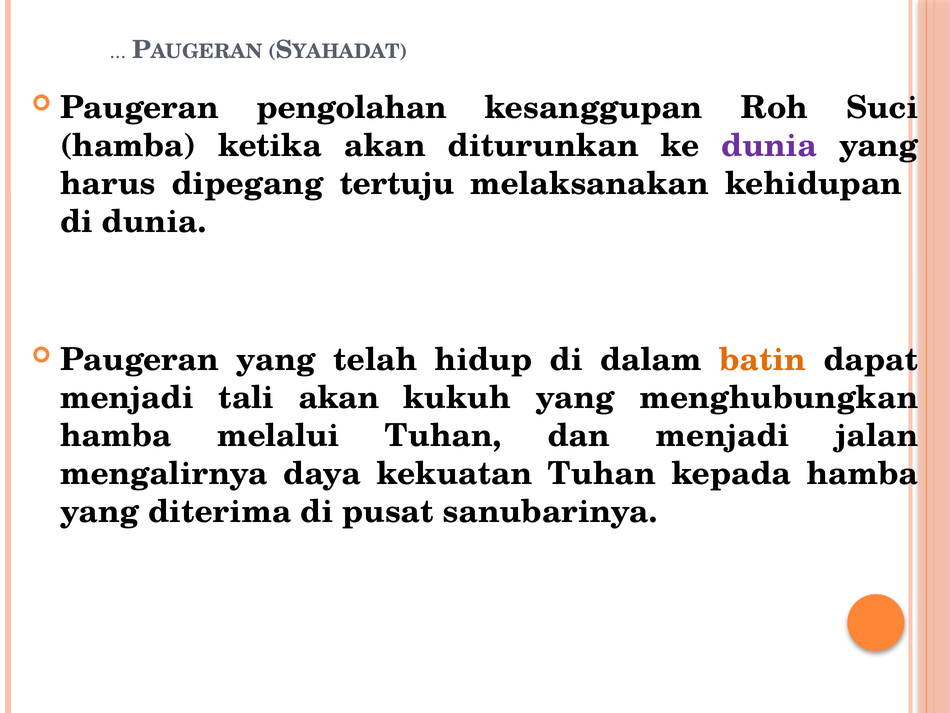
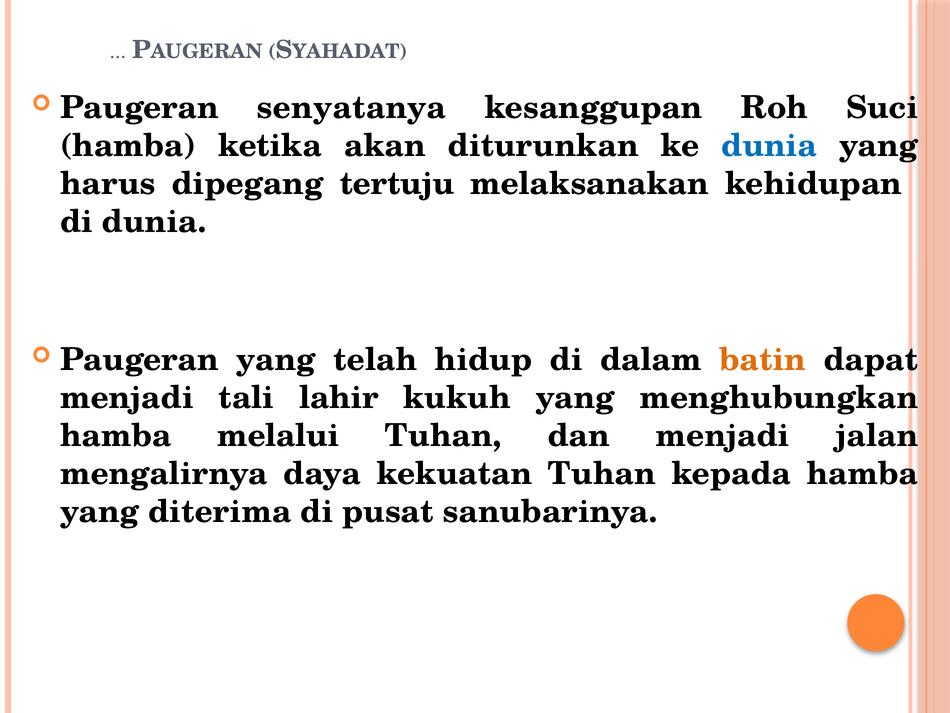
pengolahan: pengolahan -> senyatanya
dunia at (769, 146) colour: purple -> blue
tali akan: akan -> lahir
